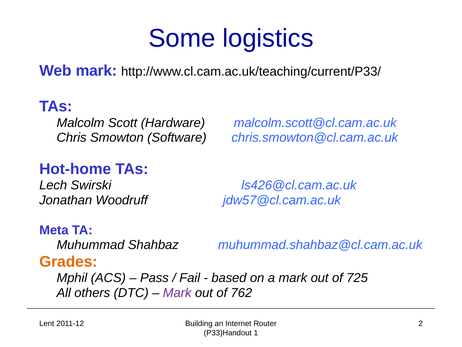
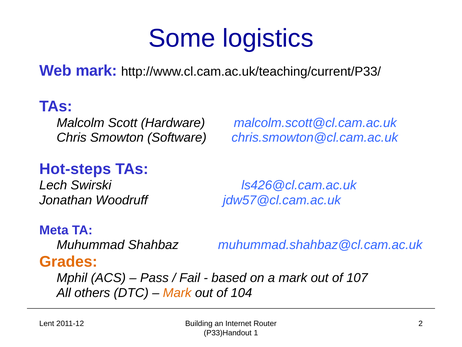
Hot-home: Hot-home -> Hot-steps
725: 725 -> 107
Mark at (177, 292) colour: purple -> orange
762: 762 -> 104
